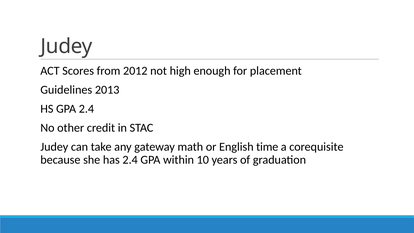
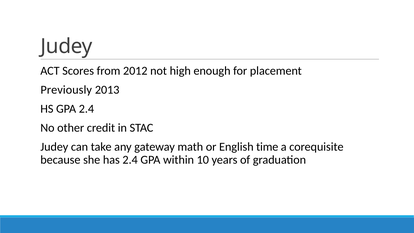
Guidelines: Guidelines -> Previously
